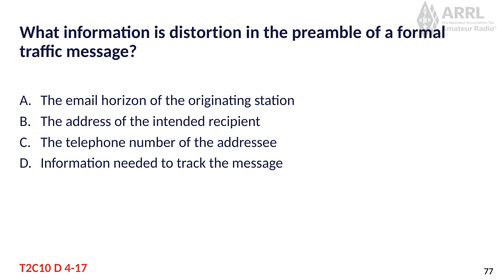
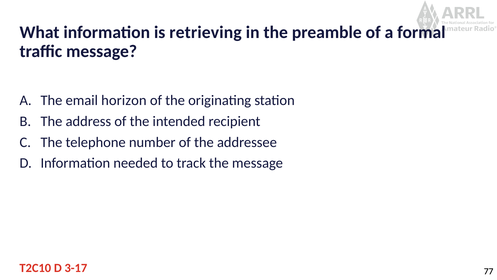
distortion: distortion -> retrieving
4-17: 4-17 -> 3-17
